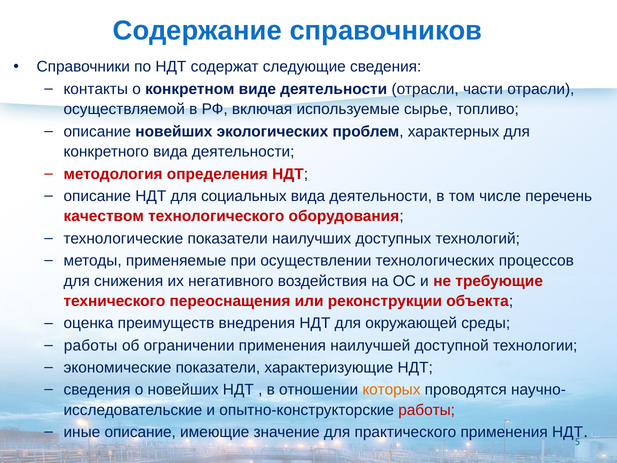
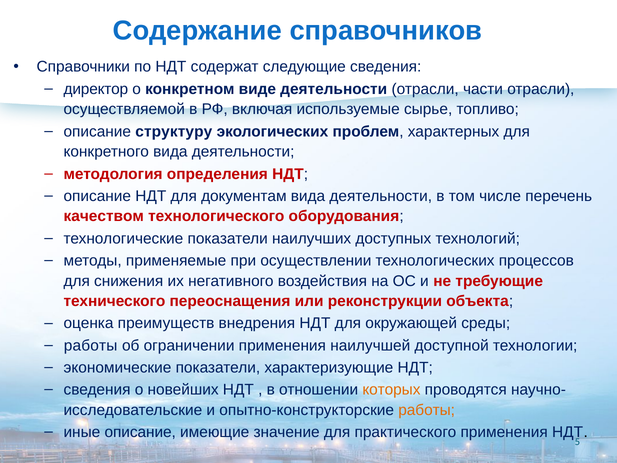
контакты: контакты -> директор
описание новейших: новейших -> структуру
социальных: социальных -> документам
работы at (427, 410) colour: red -> orange
